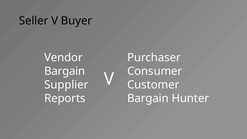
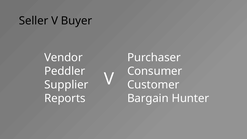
Bargain at (65, 71): Bargain -> Peddler
